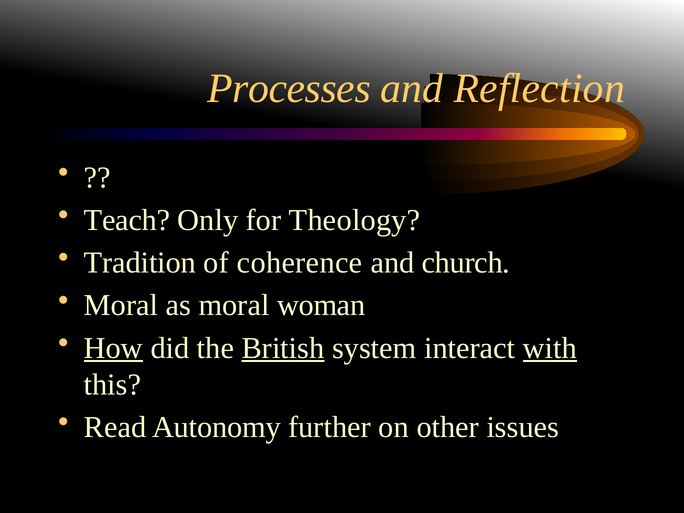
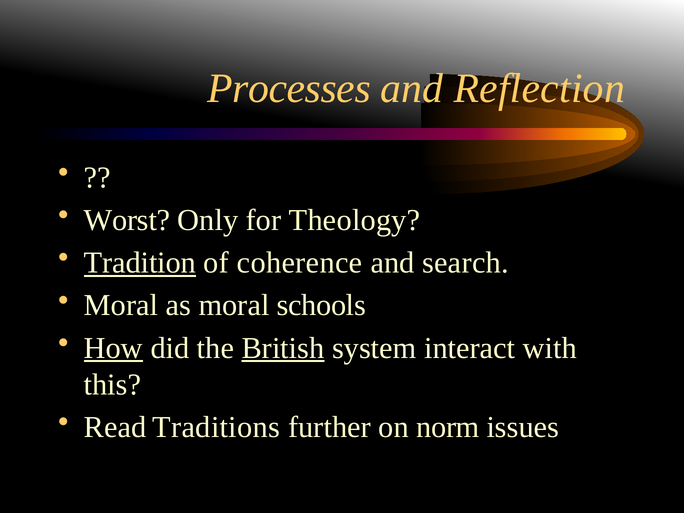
Teach: Teach -> Worst
Tradition underline: none -> present
church: church -> search
woman: woman -> schools
with underline: present -> none
Autonomy: Autonomy -> Traditions
other: other -> norm
